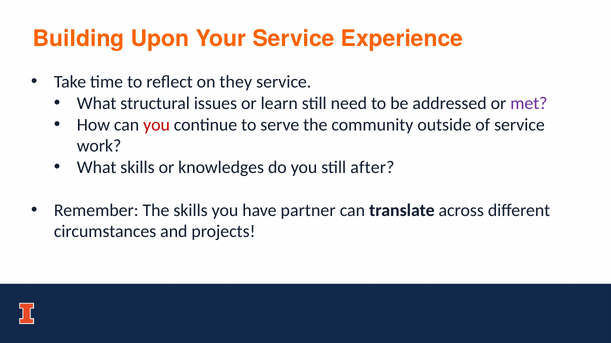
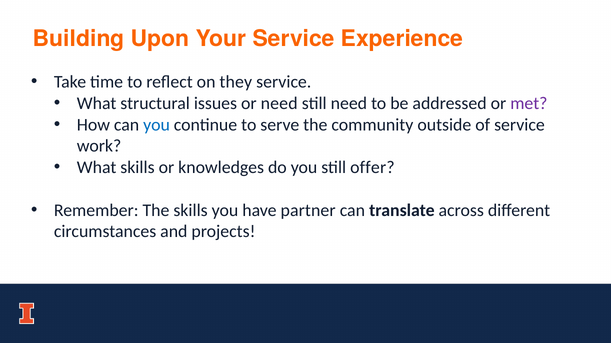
or learn: learn -> need
you at (157, 125) colour: red -> blue
after: after -> offer
